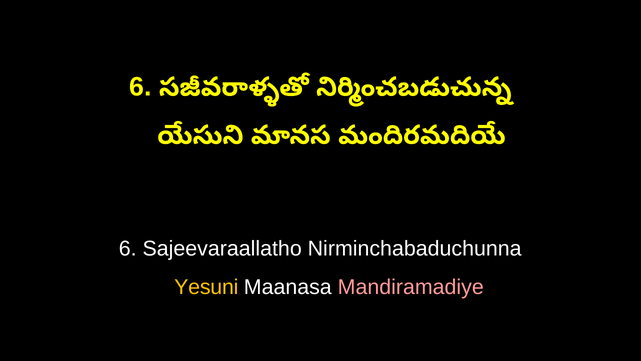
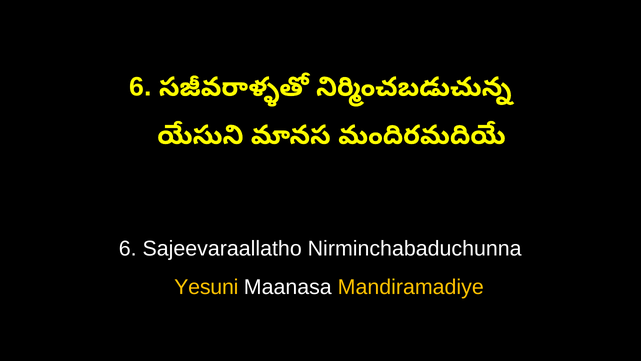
Mandiramadiye colour: pink -> yellow
